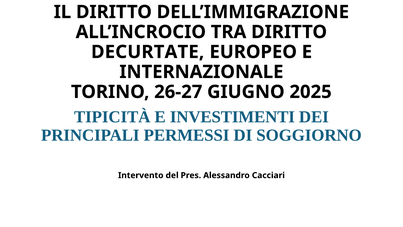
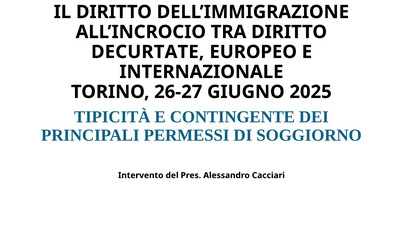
INVESTIMENTI: INVESTIMENTI -> CONTINGENTE
